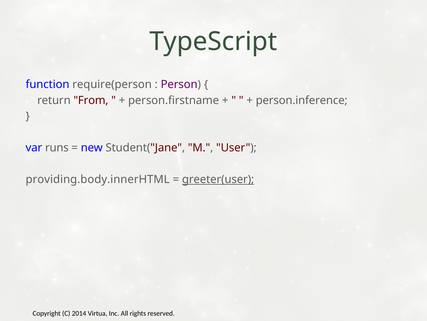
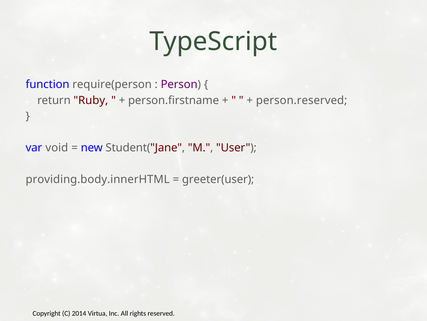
From: From -> Ruby
person.inference: person.inference -> person.reserved
runs: runs -> void
greeter(user underline: present -> none
